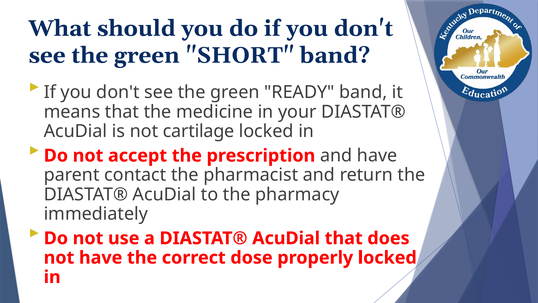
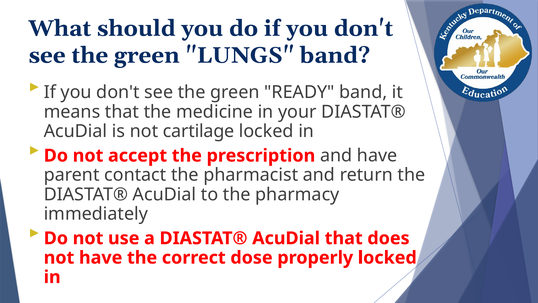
SHORT: SHORT -> LUNGS
